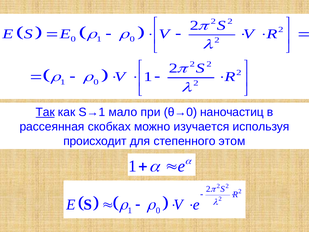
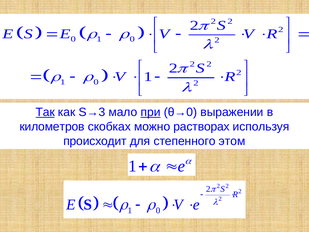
S→1: S→1 -> S→3
при underline: none -> present
наночастиц: наночастиц -> выражении
рассеянная: рассеянная -> километров
изучается: изучается -> растворах
